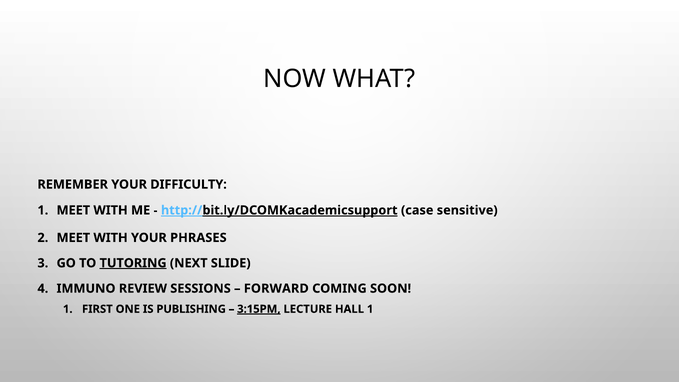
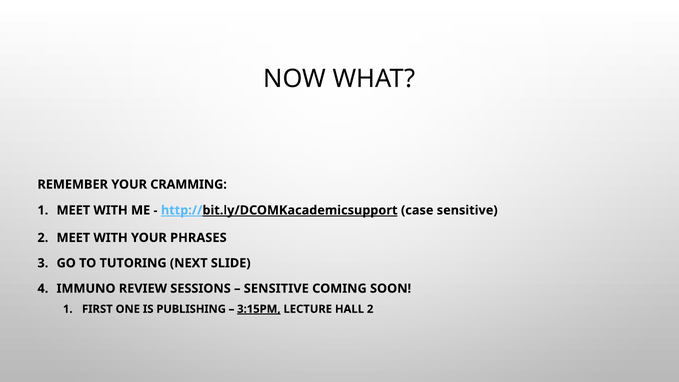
DIFFICULTY: DIFFICULTY -> CRAMMING
TUTORING underline: present -> none
FORWARD at (276, 288): FORWARD -> SENSITIVE
HALL 1: 1 -> 2
